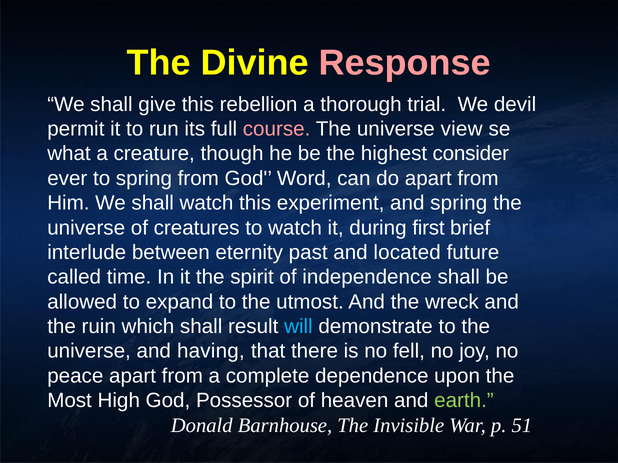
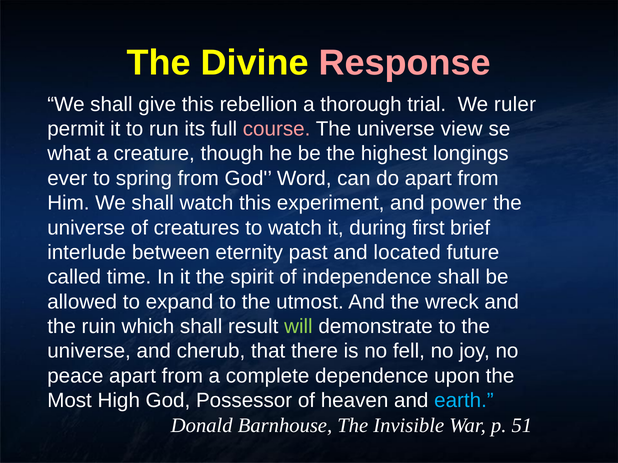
devil: devil -> ruler
consider: consider -> longings
and spring: spring -> power
will colour: light blue -> light green
having: having -> cherub
earth colour: light green -> light blue
